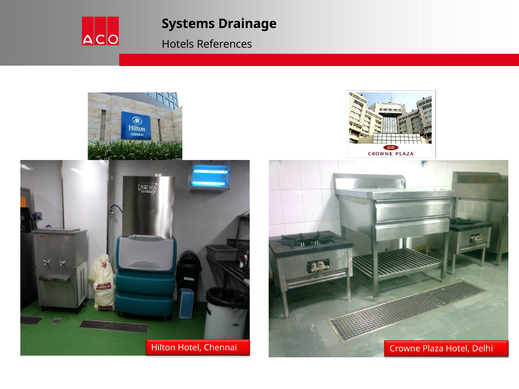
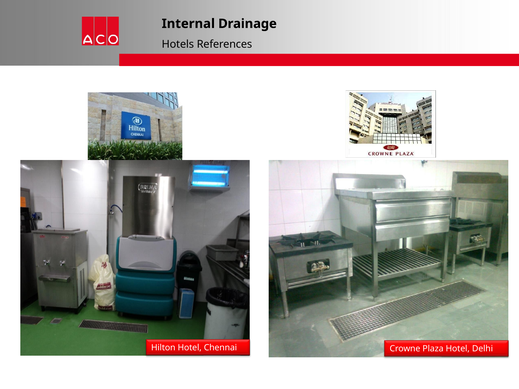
Systems: Systems -> Internal
